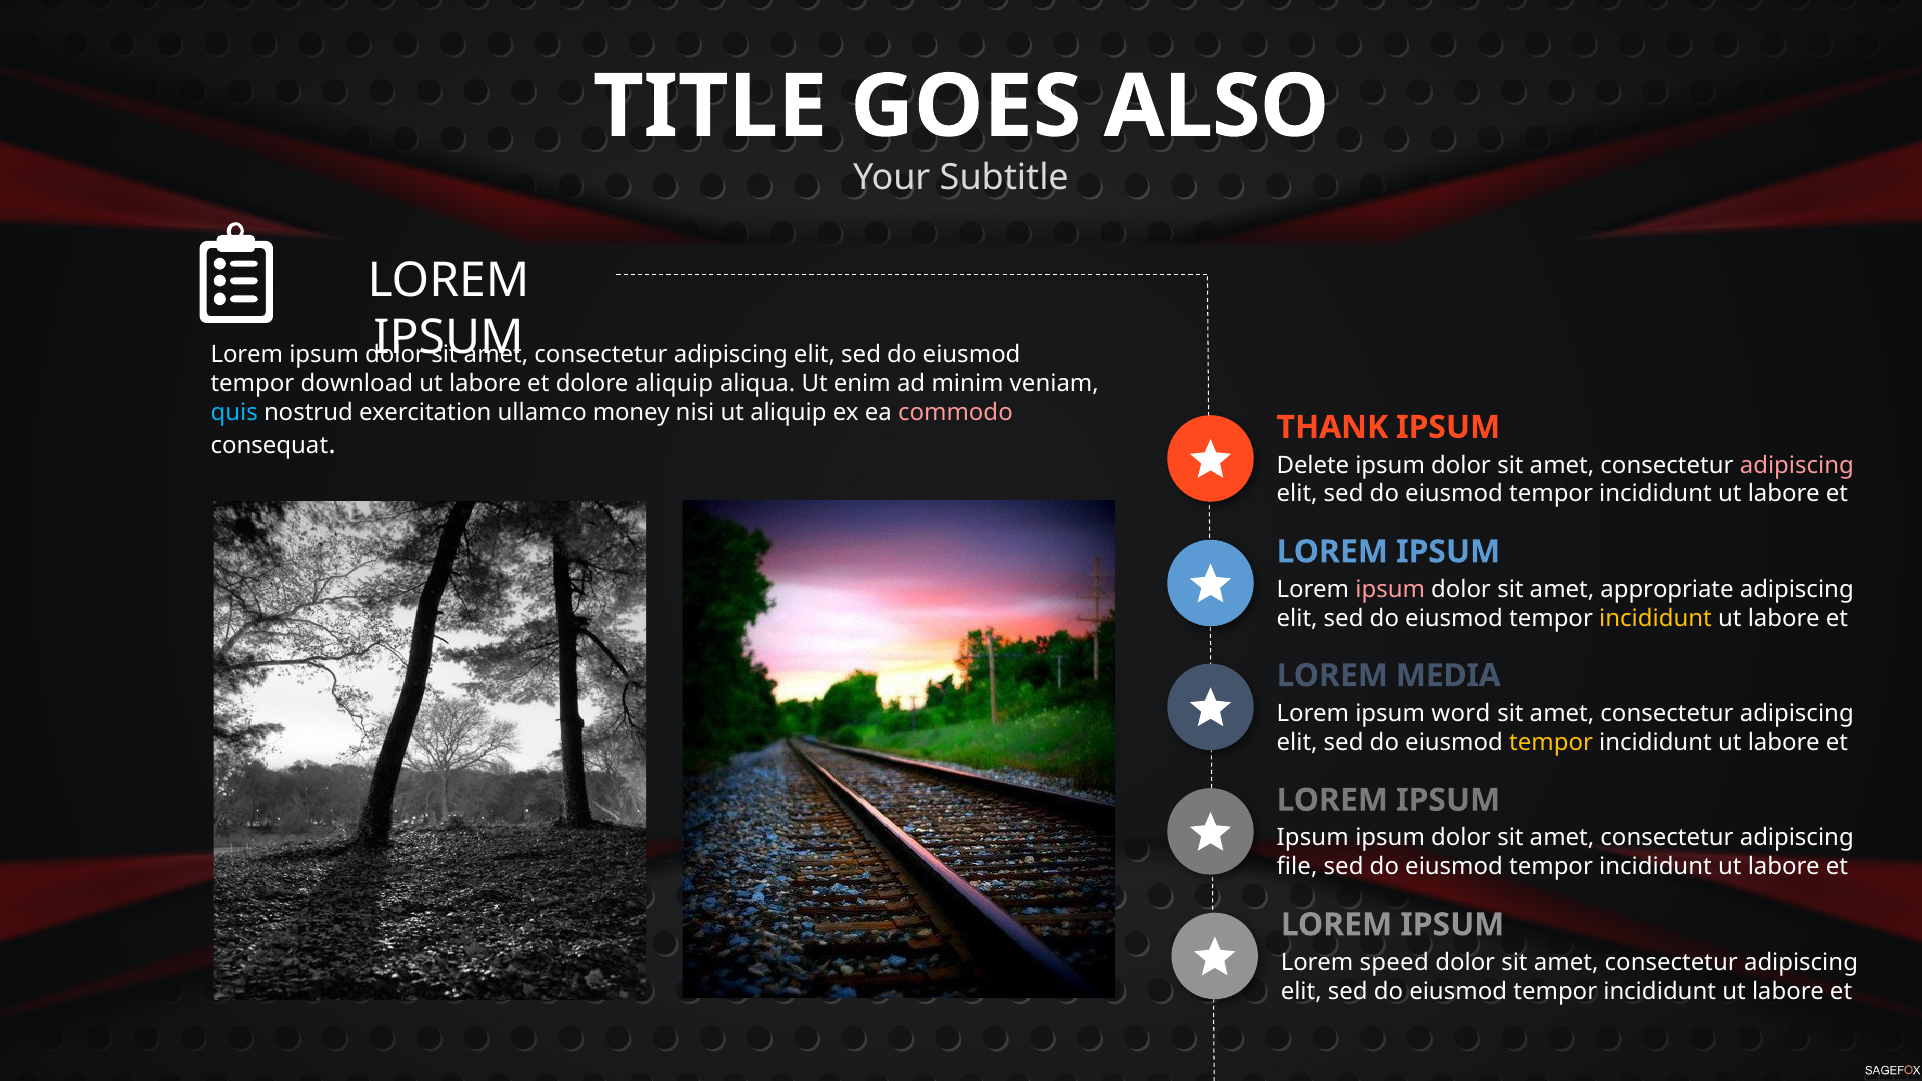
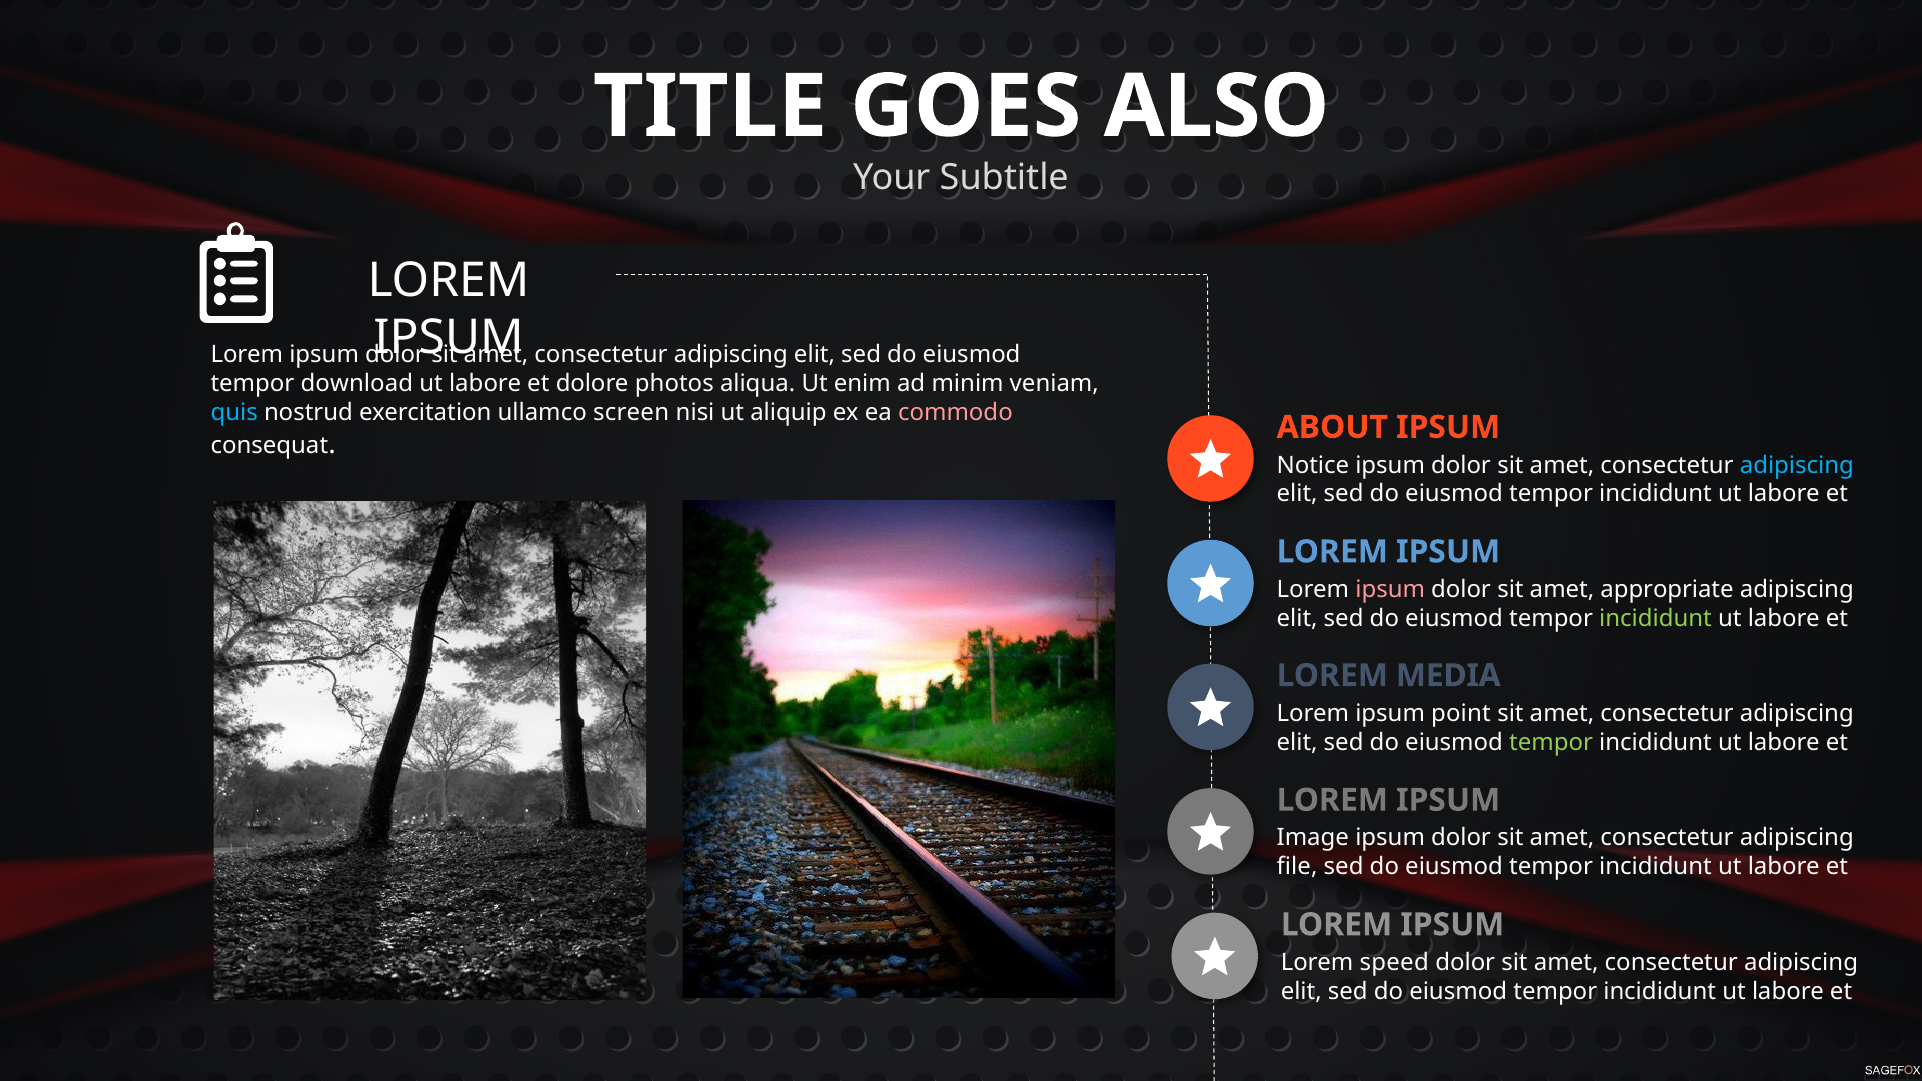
dolore aliquip: aliquip -> photos
money: money -> screen
THANK: THANK -> ABOUT
Delete: Delete -> Notice
adipiscing at (1797, 465) colour: pink -> light blue
incididunt at (1656, 619) colour: yellow -> light green
word: word -> point
tempor at (1551, 742) colour: yellow -> light green
Ipsum at (1313, 838): Ipsum -> Image
